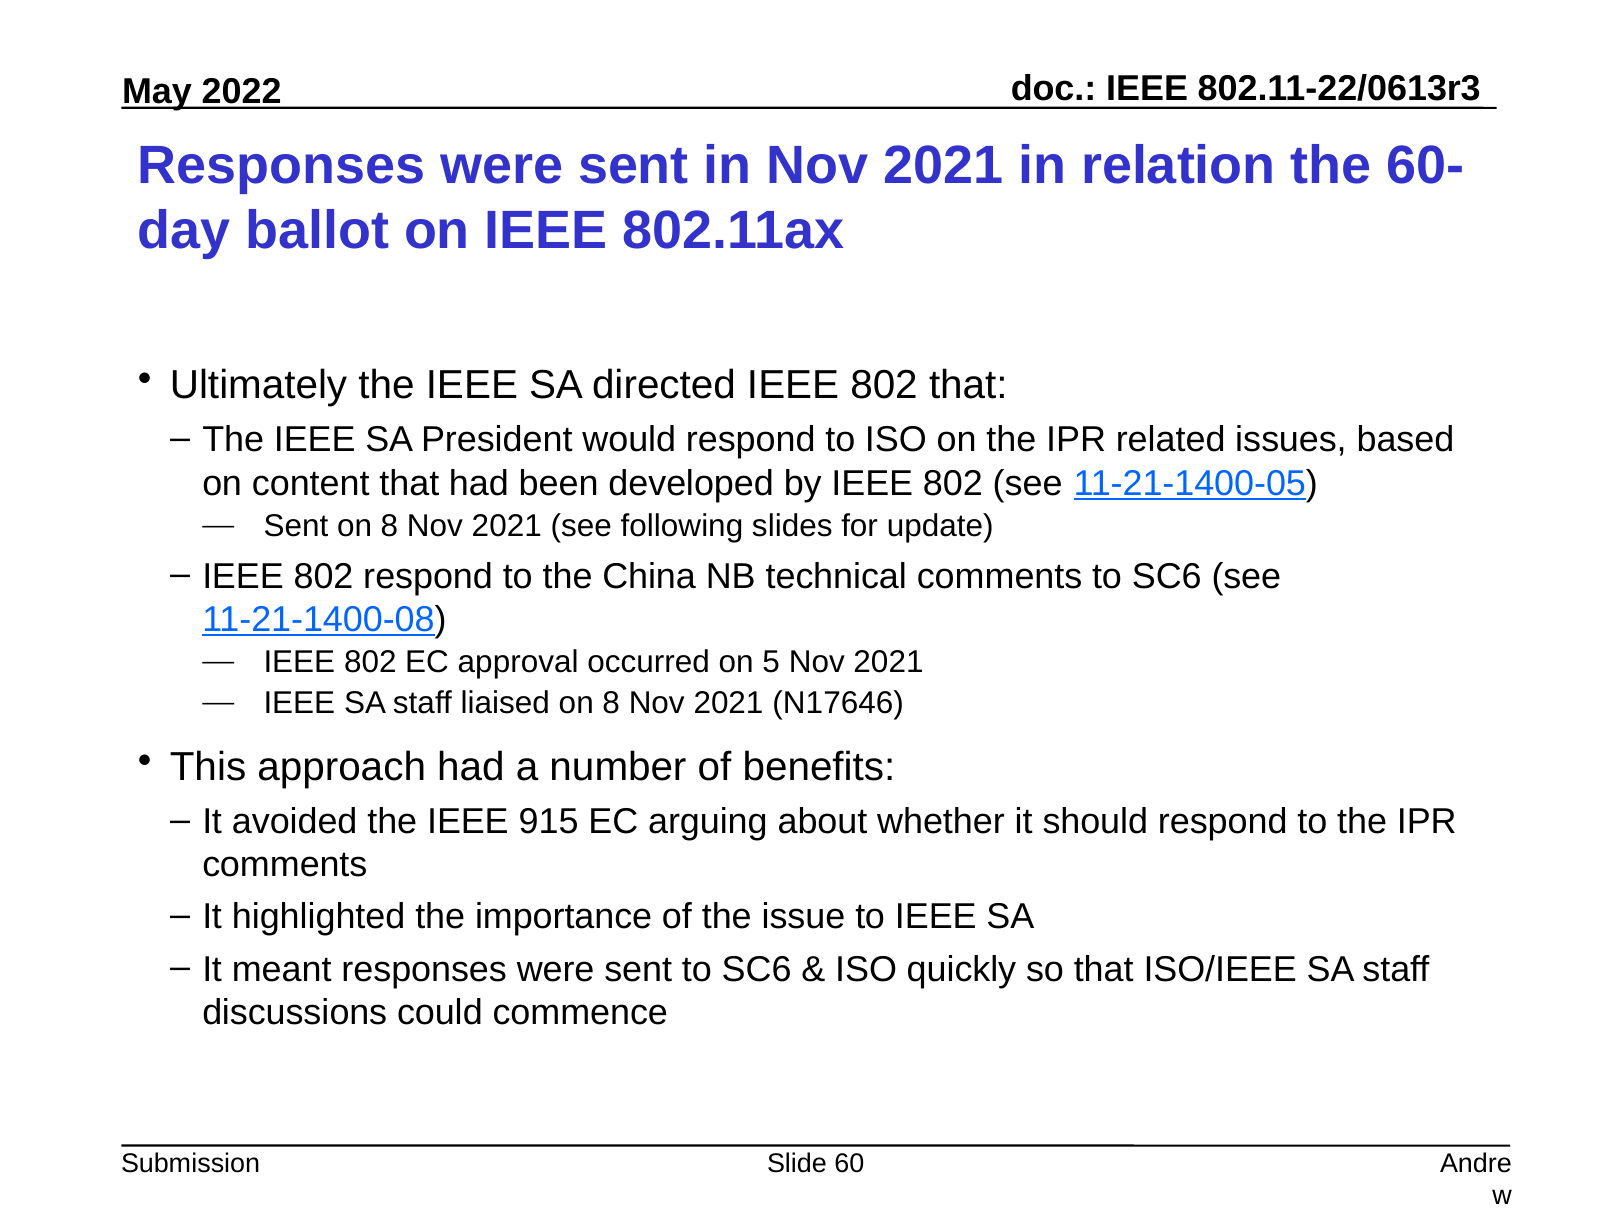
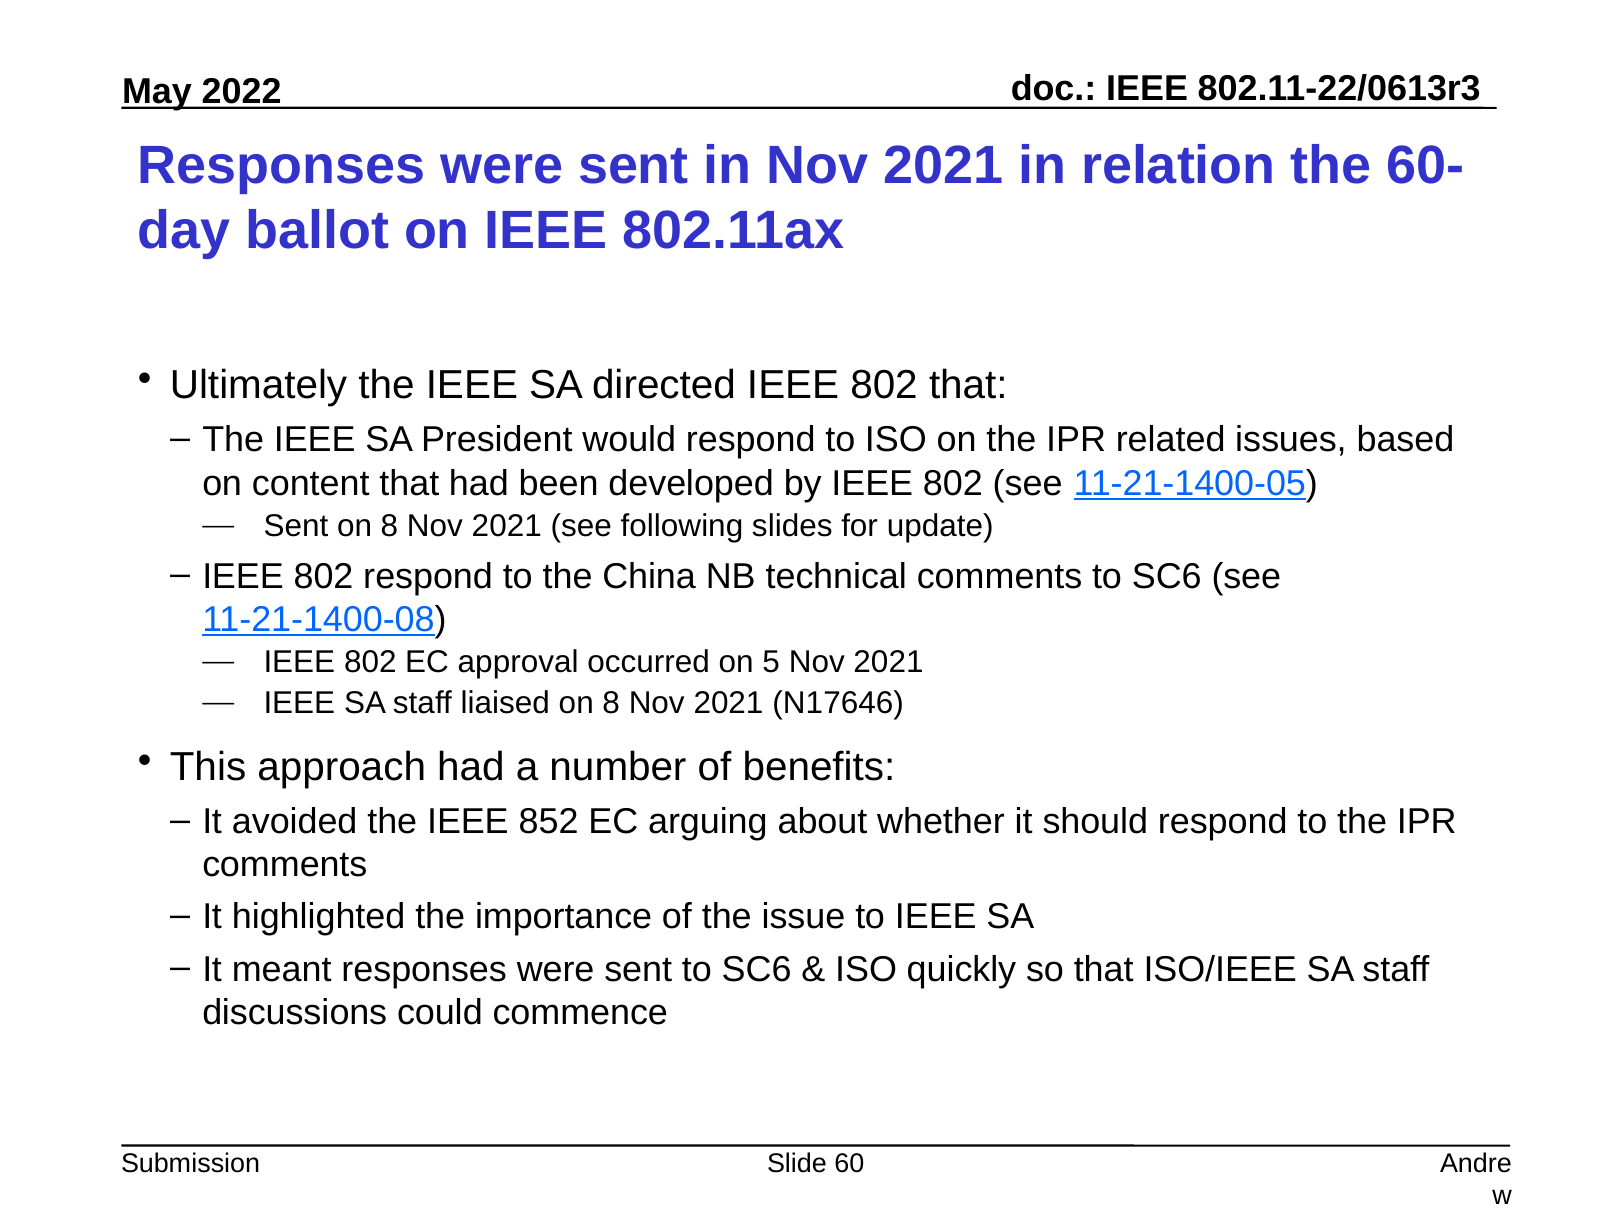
915: 915 -> 852
